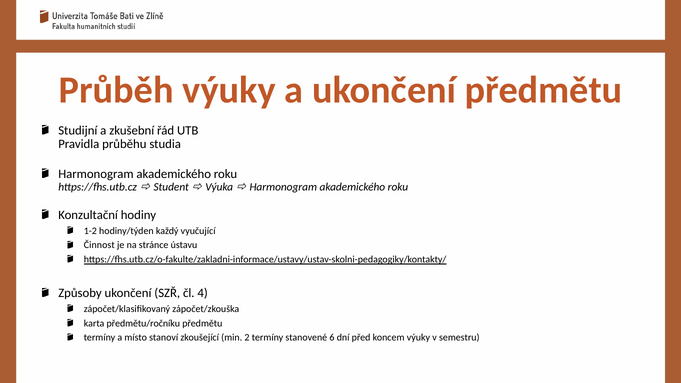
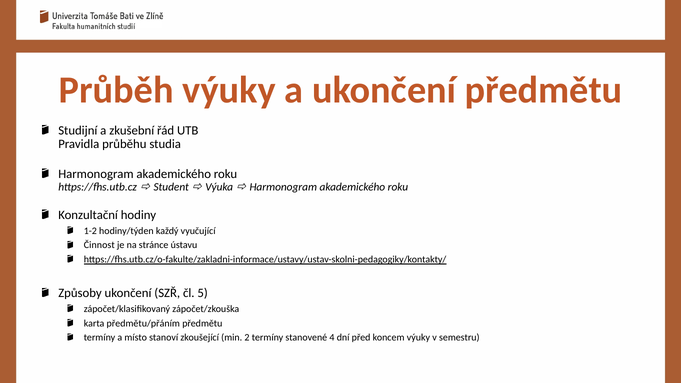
4: 4 -> 5
předmětu/ročníku: předmětu/ročníku -> předmětu/přáním
6: 6 -> 4
